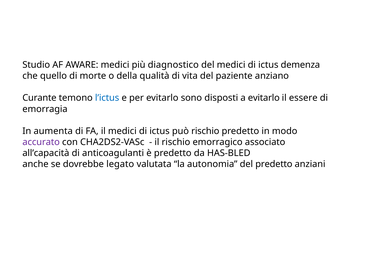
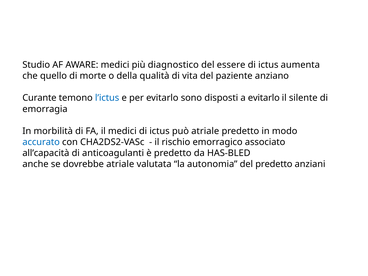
del medici: medici -> essere
demenza: demenza -> aumenta
essere: essere -> silente
aumenta: aumenta -> morbilità
può rischio: rischio -> atriale
accurato colour: purple -> blue
dovrebbe legato: legato -> atriale
